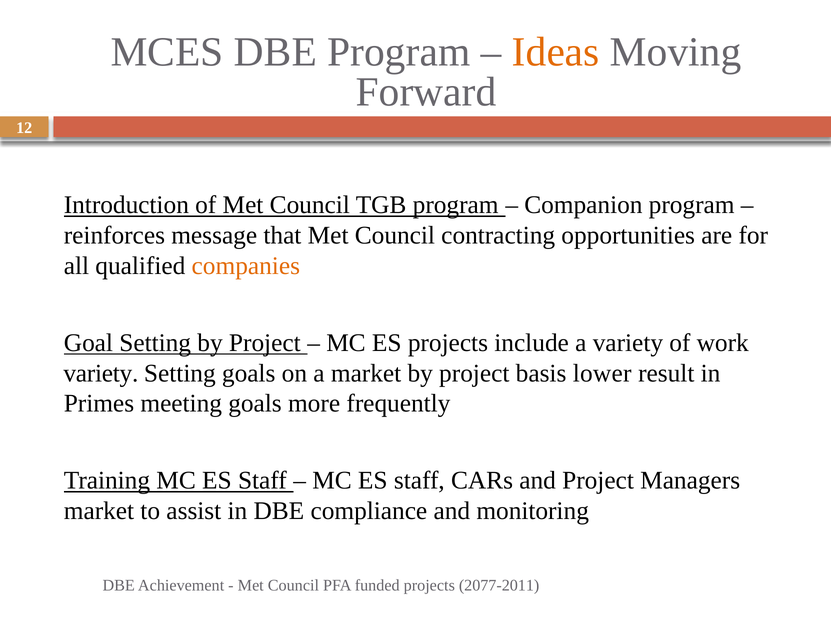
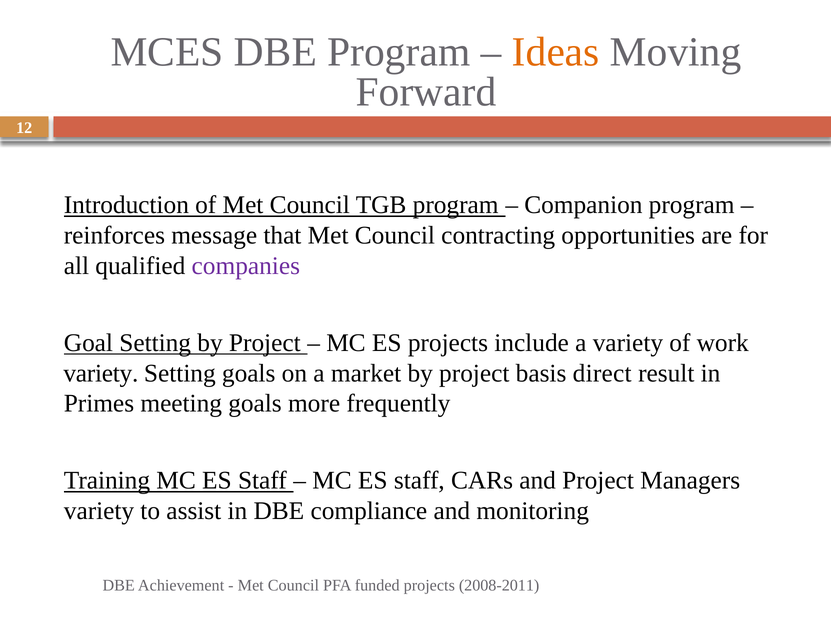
companies colour: orange -> purple
lower: lower -> direct
market at (99, 511): market -> variety
2077-2011: 2077-2011 -> 2008-2011
